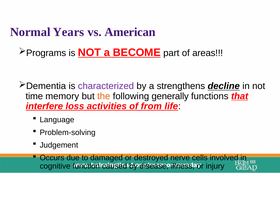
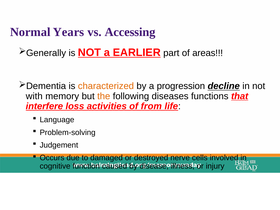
American: American -> Accessing
Programs: Programs -> Generally
BECOME: BECOME -> EARLIER
characterized colour: purple -> orange
strengthens: strengthens -> progression
time: time -> with
generally: generally -> diseases
